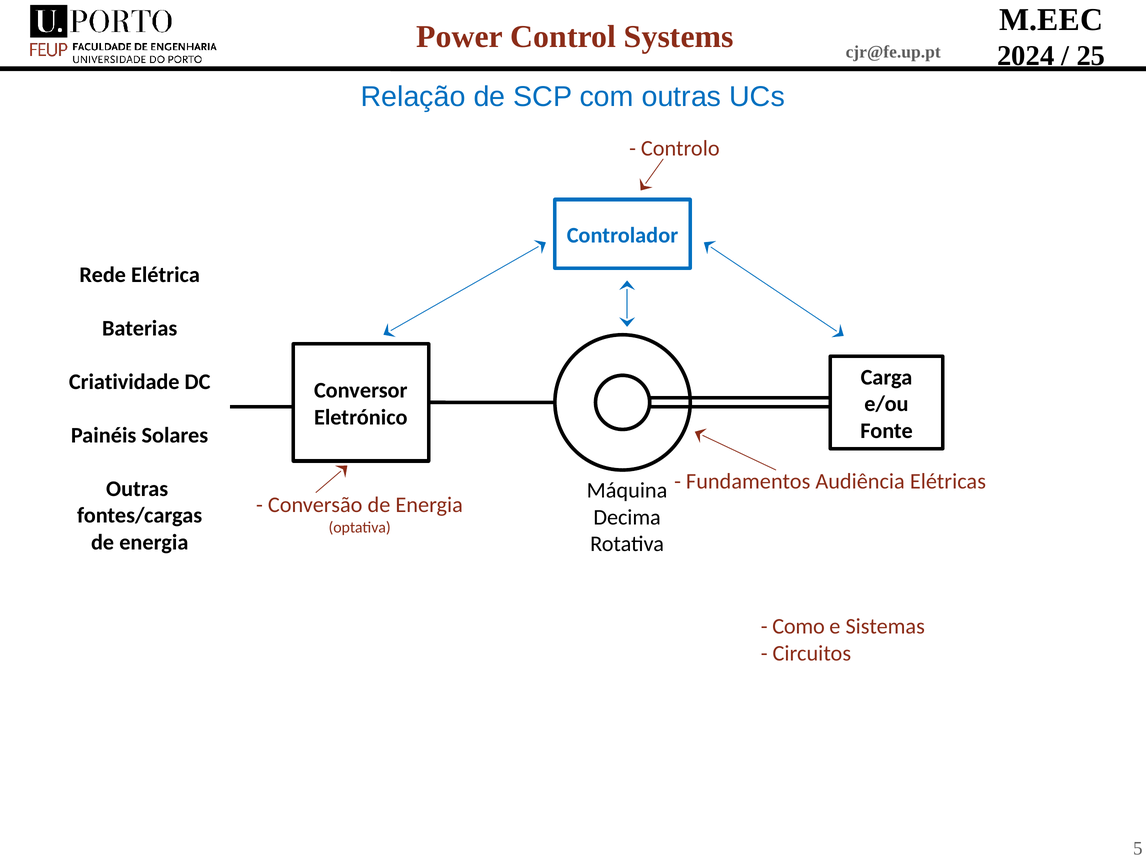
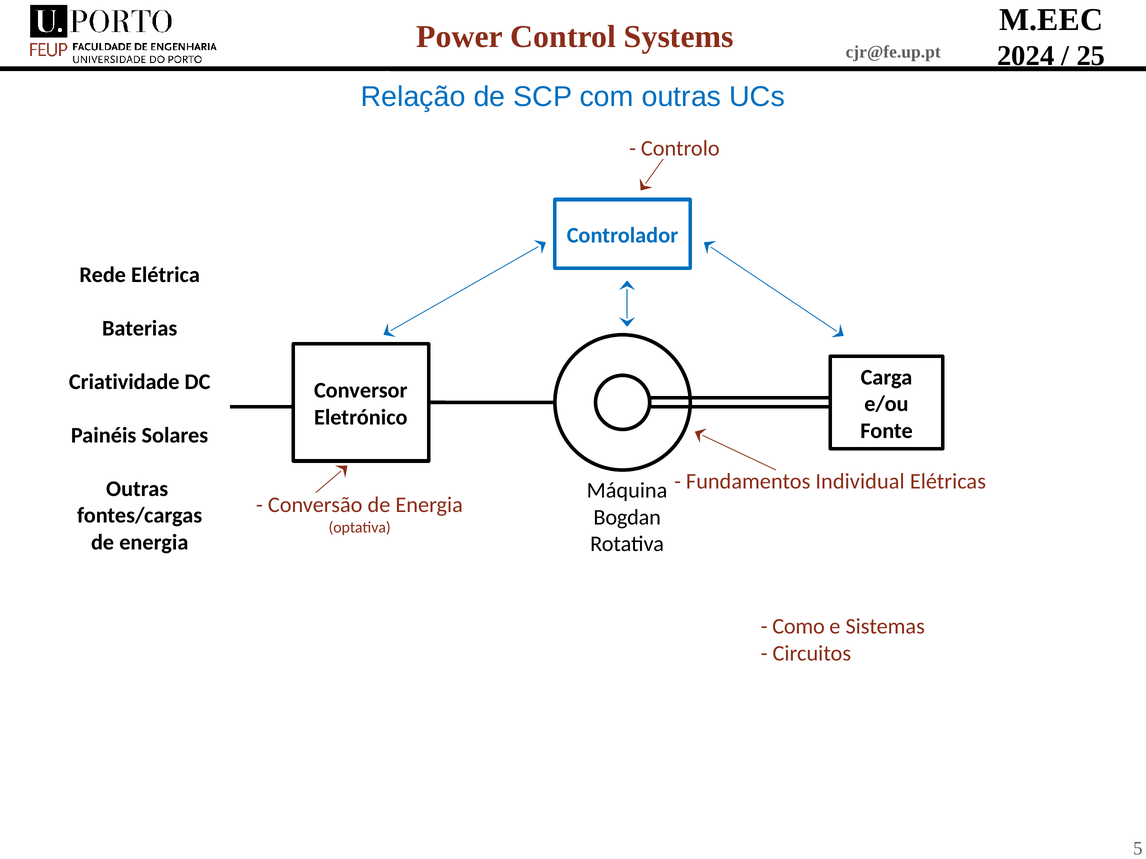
Audiência: Audiência -> Individual
Decima: Decima -> Bogdan
